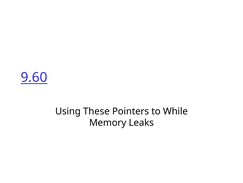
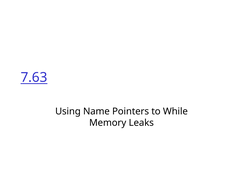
9.60: 9.60 -> 7.63
These: These -> Name
